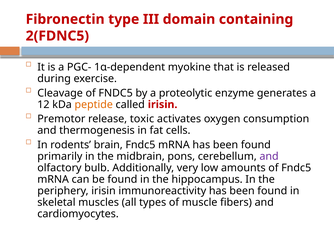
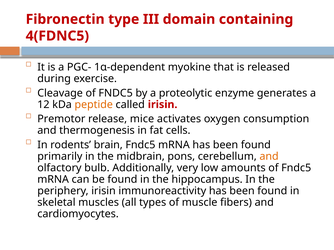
2(FDNC5: 2(FDNC5 -> 4(FDNC5
toxic: toxic -> mice
and at (269, 157) colour: purple -> orange
